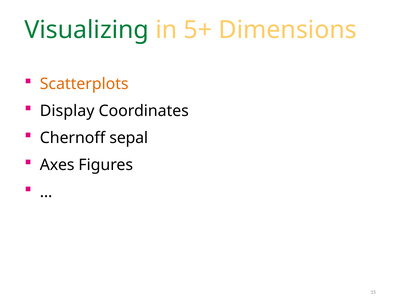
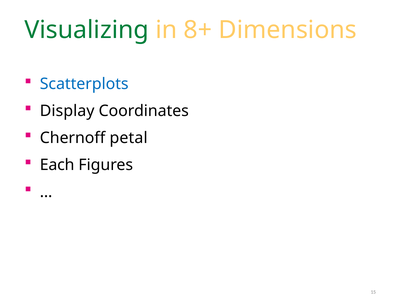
5+: 5+ -> 8+
Scatterplots colour: orange -> blue
sepal: sepal -> petal
Axes: Axes -> Each
